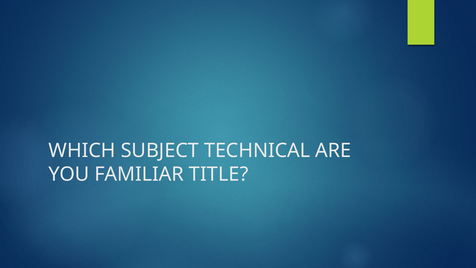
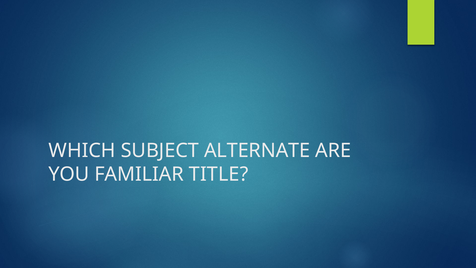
TECHNICAL: TECHNICAL -> ALTERNATE
